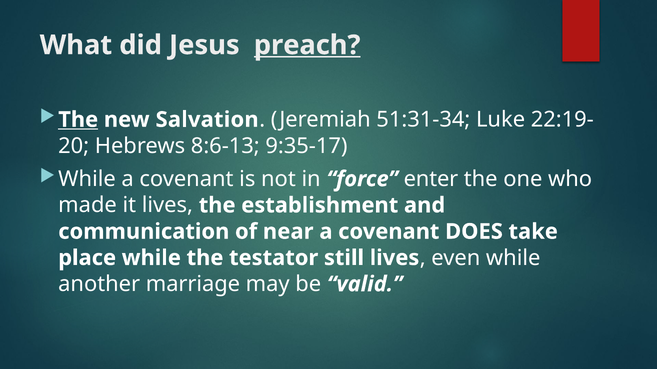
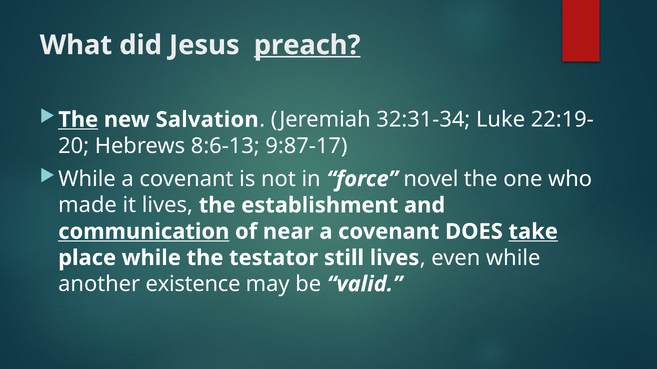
51:31-34: 51:31-34 -> 32:31-34
9:35-17: 9:35-17 -> 9:87-17
enter: enter -> novel
communication underline: none -> present
take underline: none -> present
marriage: marriage -> existence
